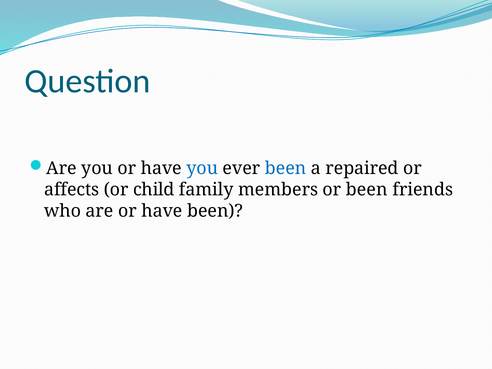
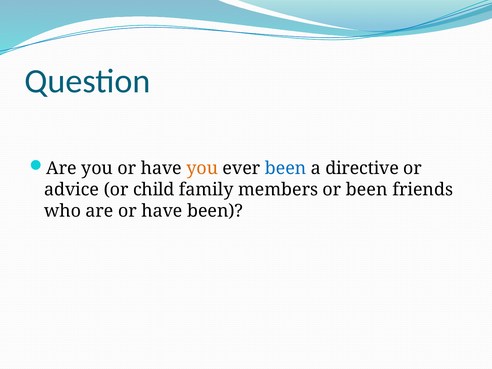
you at (202, 168) colour: blue -> orange
repaired: repaired -> directive
affects: affects -> advice
